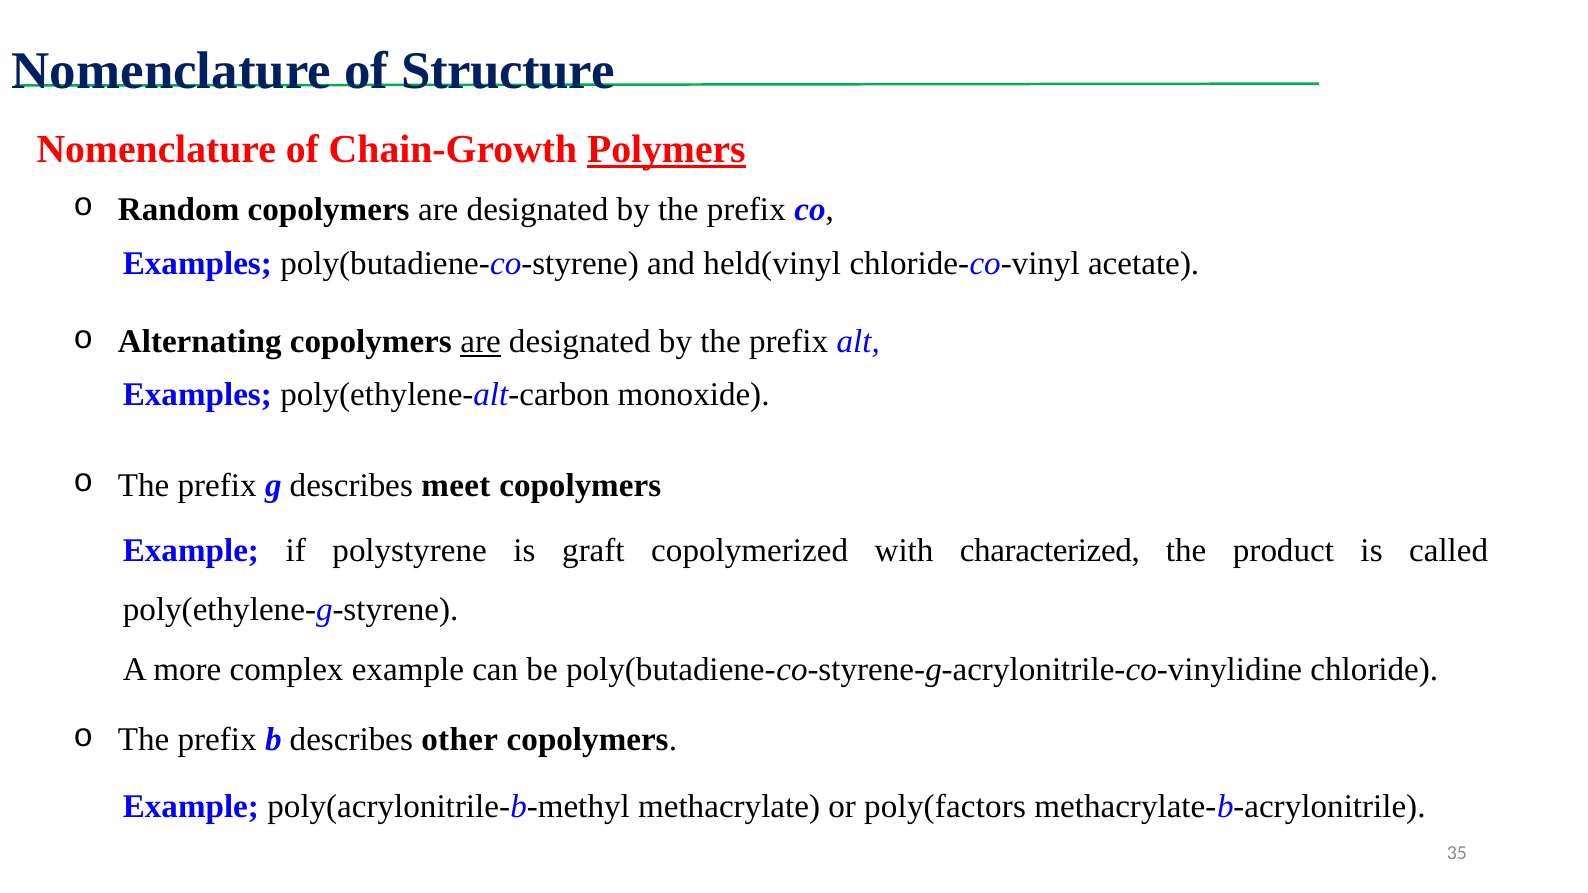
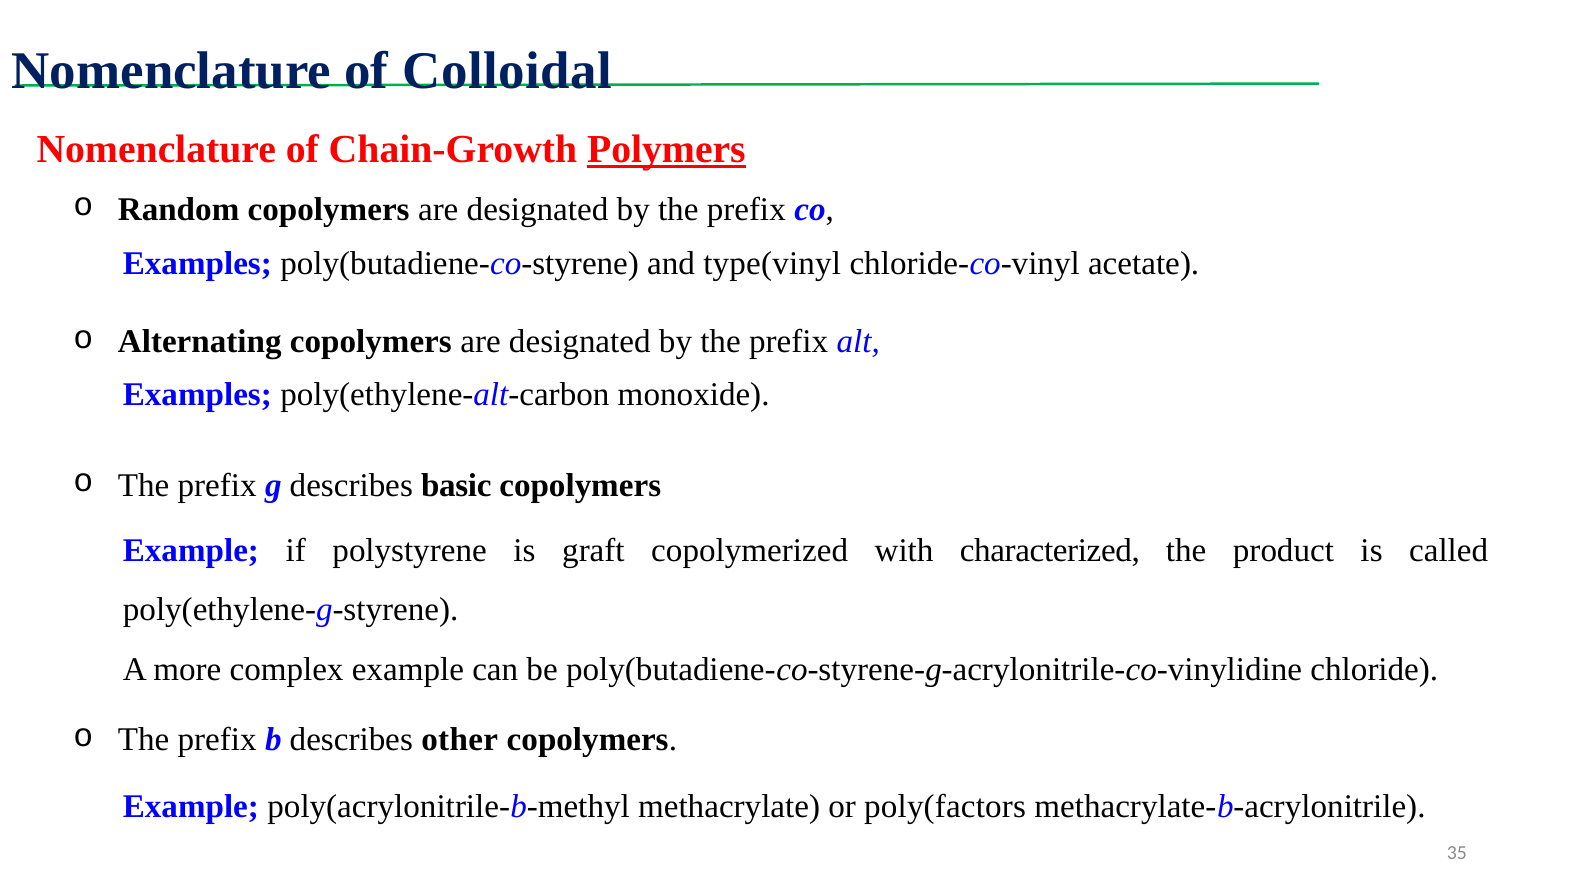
Structure: Structure -> Colloidal
held(vinyl: held(vinyl -> type(vinyl
are at (481, 342) underline: present -> none
meet: meet -> basic
